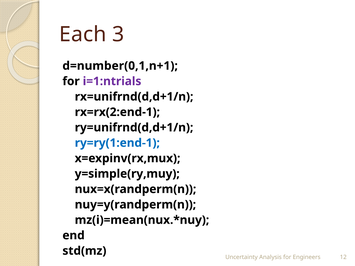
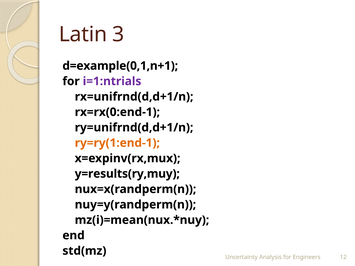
Each: Each -> Latin
d=number(0,1,n+1: d=number(0,1,n+1 -> d=example(0,1,n+1
rx=rx(2:end-1: rx=rx(2:end-1 -> rx=rx(0:end-1
ry=ry(1:end-1 colour: blue -> orange
y=simple(ry,muy: y=simple(ry,muy -> y=results(ry,muy
